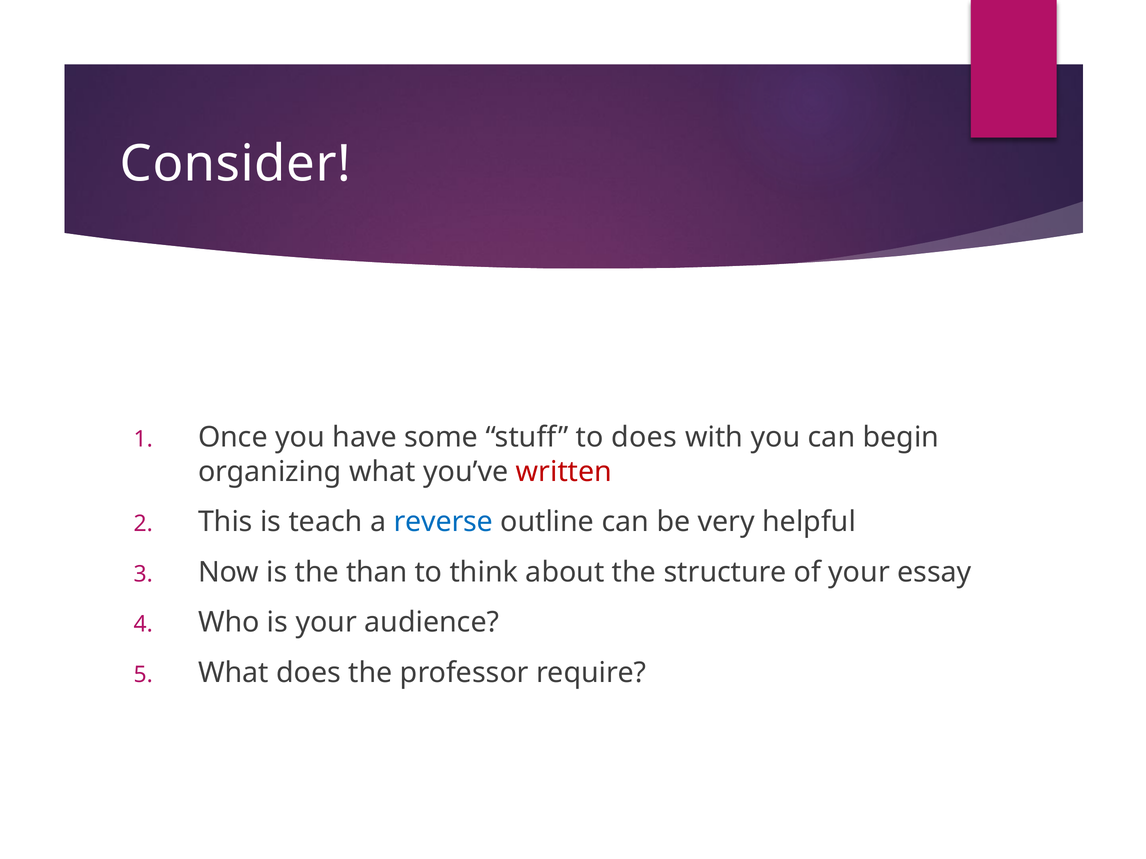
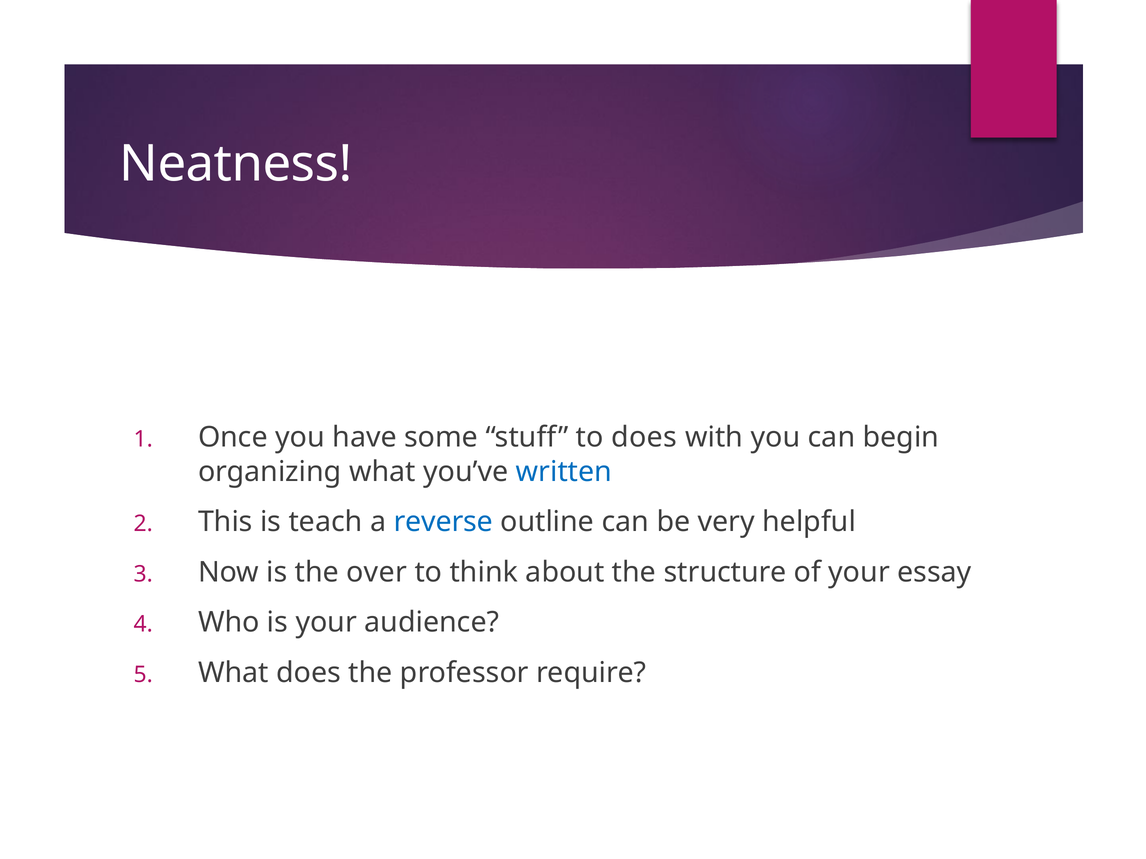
Consider: Consider -> Neatness
written colour: red -> blue
than: than -> over
